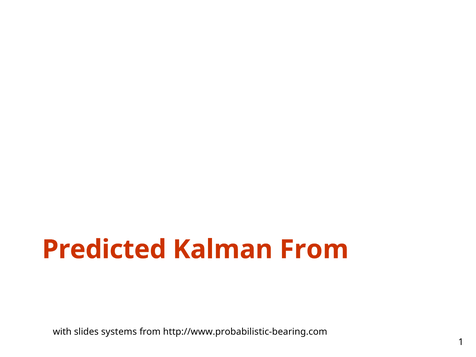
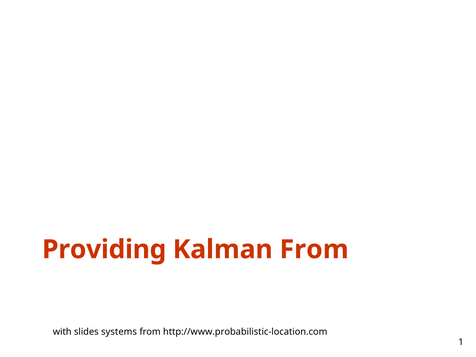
Predicted: Predicted -> Providing
http://www.probabilistic-bearing.com: http://www.probabilistic-bearing.com -> http://www.probabilistic-location.com
